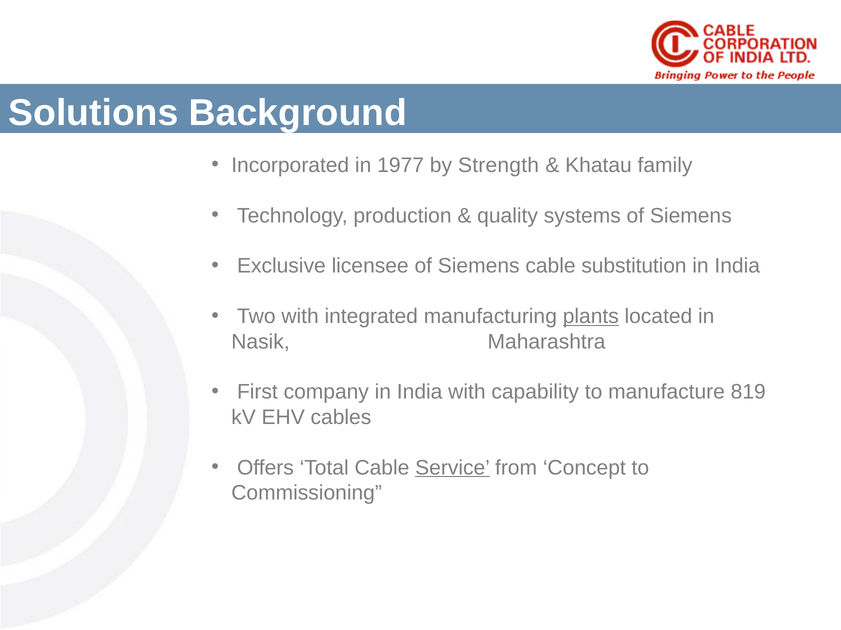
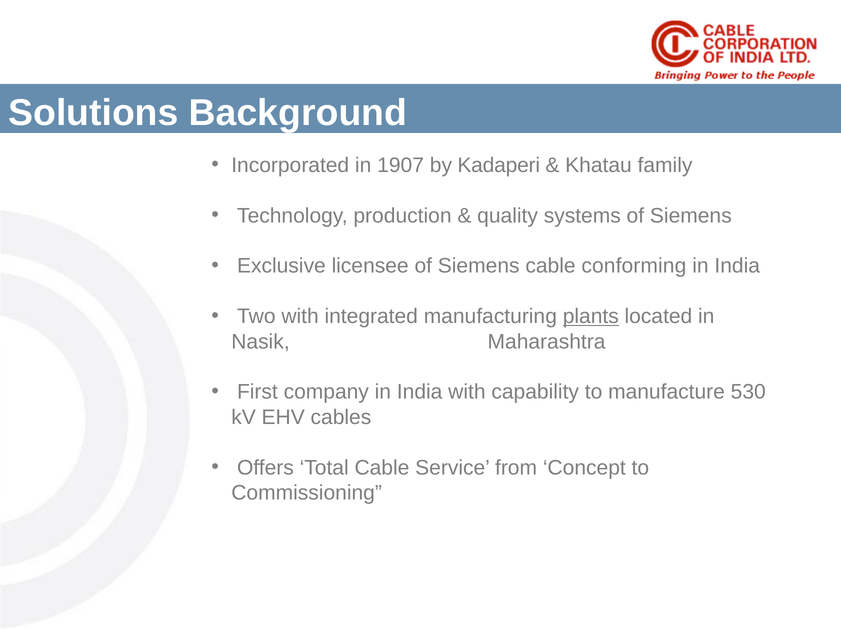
1977: 1977 -> 1907
Strength: Strength -> Kadaperi
substitution: substitution -> conforming
819: 819 -> 530
Service underline: present -> none
